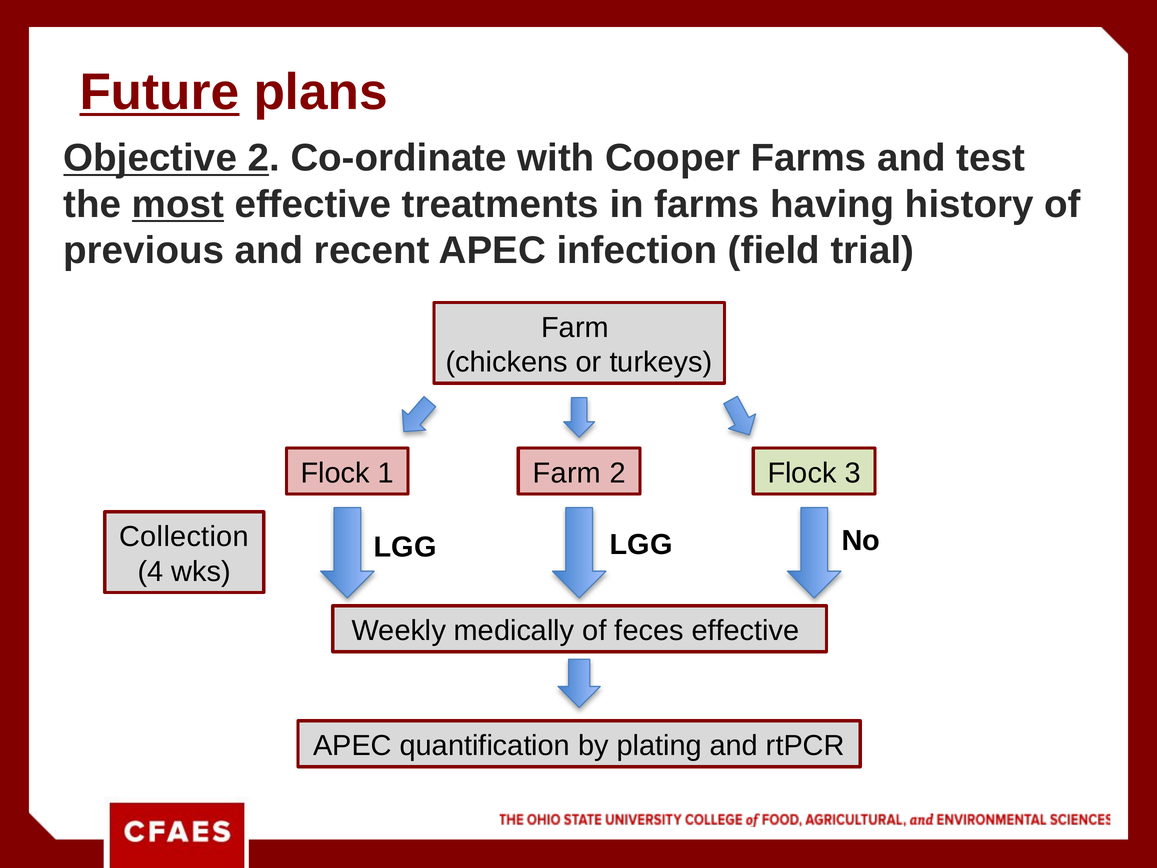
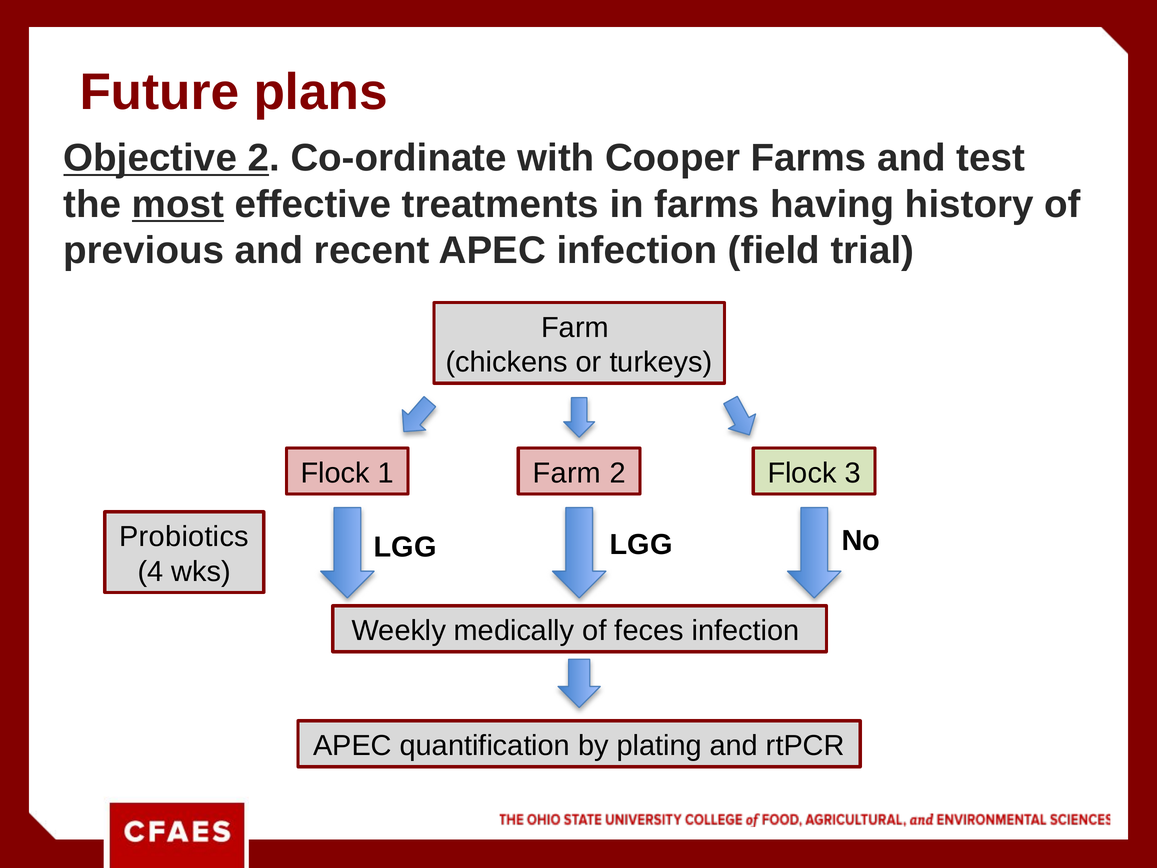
Future underline: present -> none
Collection: Collection -> Probiotics
feces effective: effective -> infection
